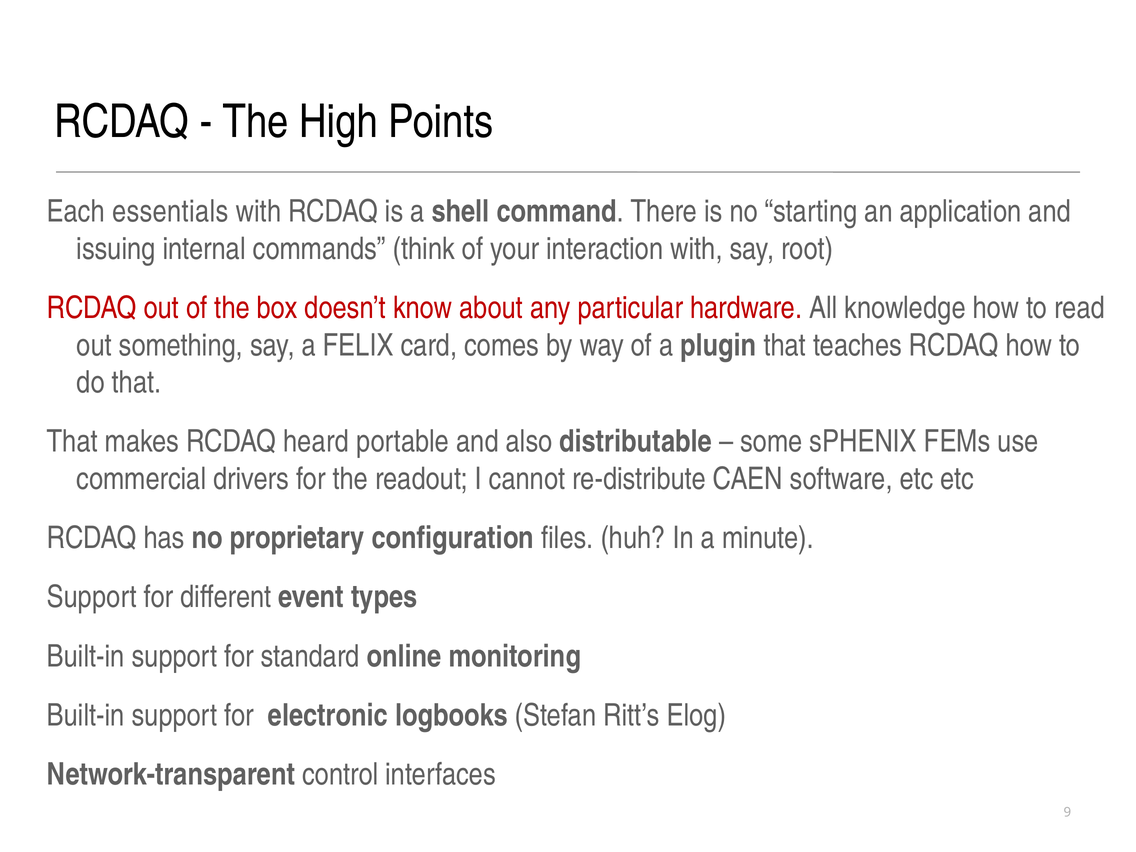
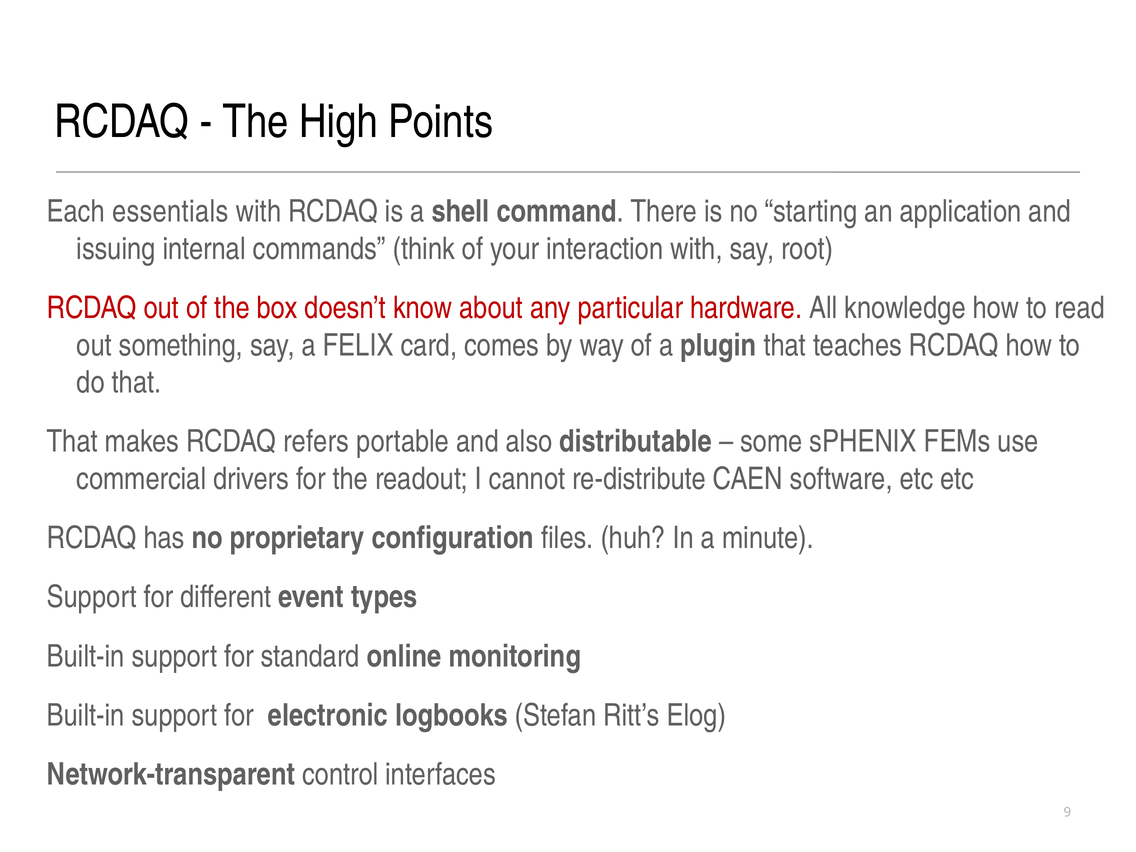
heard: heard -> refers
